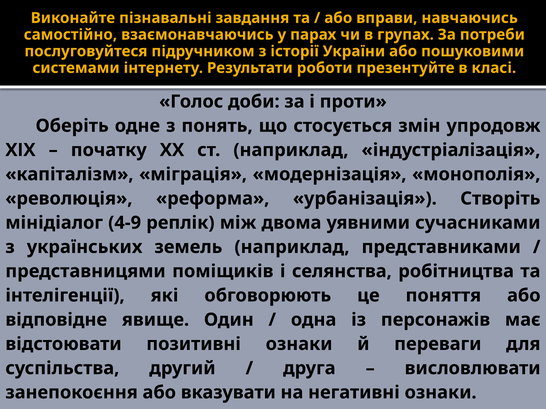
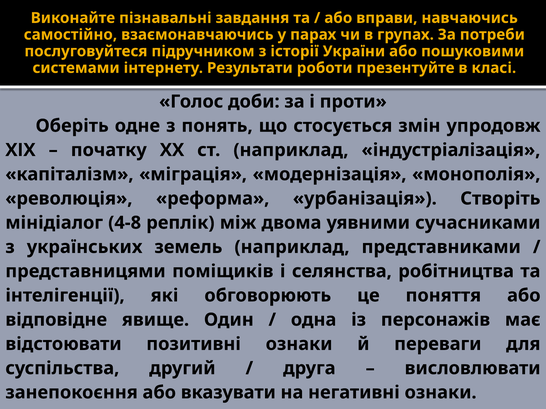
4-9: 4-9 -> 4-8
